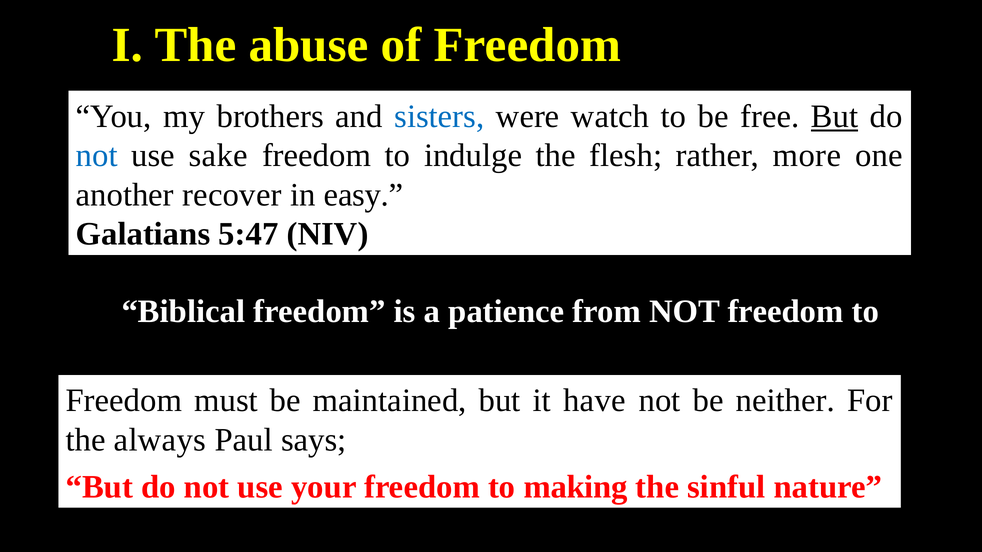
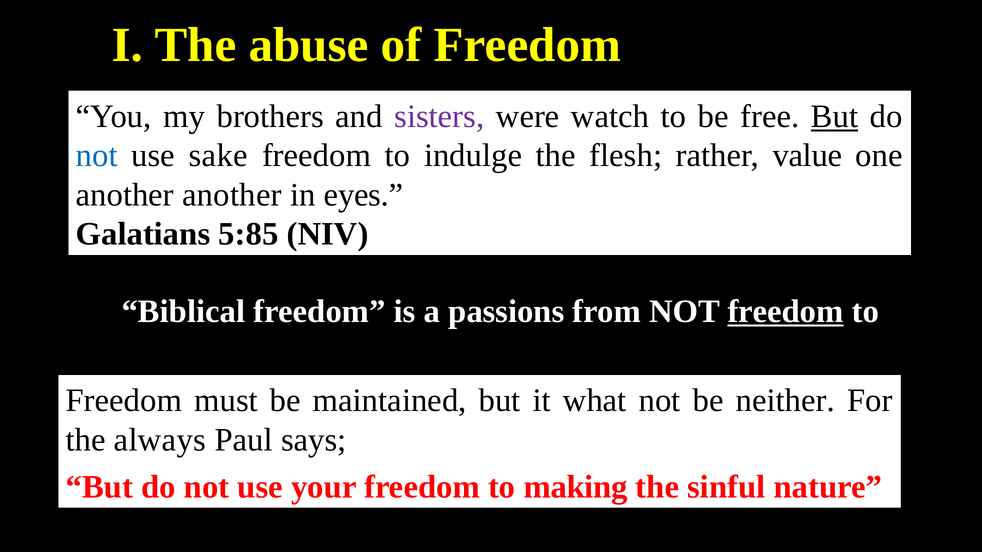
sisters colour: blue -> purple
more: more -> value
another recover: recover -> another
easy: easy -> eyes
5:47: 5:47 -> 5:85
patience: patience -> passions
freedom at (786, 312) underline: none -> present
have: have -> what
